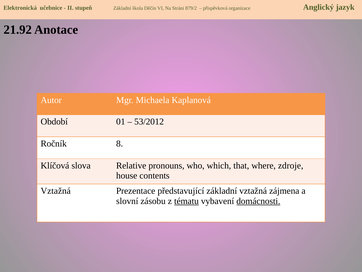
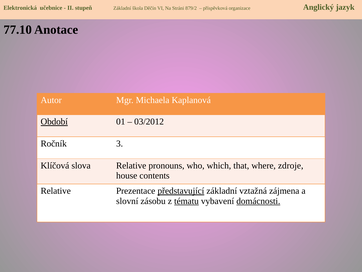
21.92: 21.92 -> 77.10
Období underline: none -> present
53/2012: 53/2012 -> 03/2012
8: 8 -> 3
Vztažná at (56, 191): Vztažná -> Relative
představující underline: none -> present
